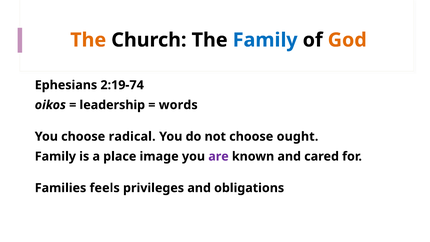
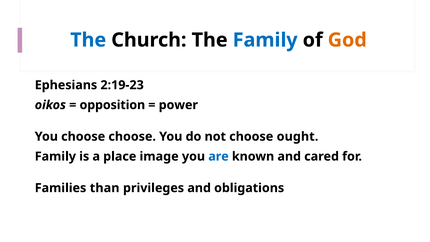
The at (88, 40) colour: orange -> blue
2:19-74: 2:19-74 -> 2:19-23
leadership: leadership -> opposition
words: words -> power
choose radical: radical -> choose
are colour: purple -> blue
feels: feels -> than
